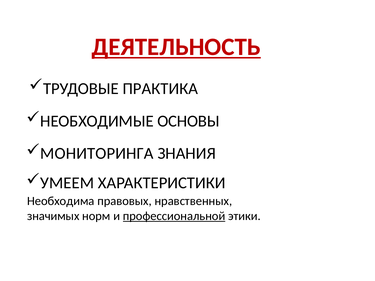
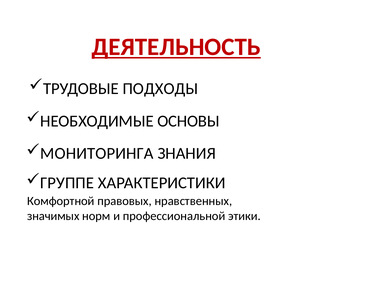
ПРАКТИКА: ПРАКТИКА -> ПОДХОДЫ
УМЕЕМ: УМЕЕМ -> ГРУППЕ
Необходима: Необходима -> Комфортной
профессиональной underline: present -> none
